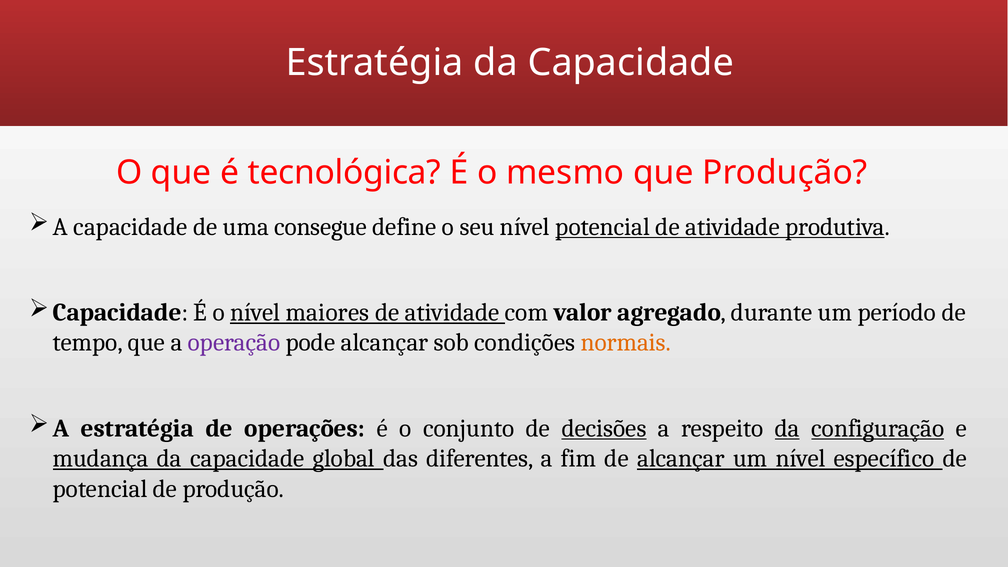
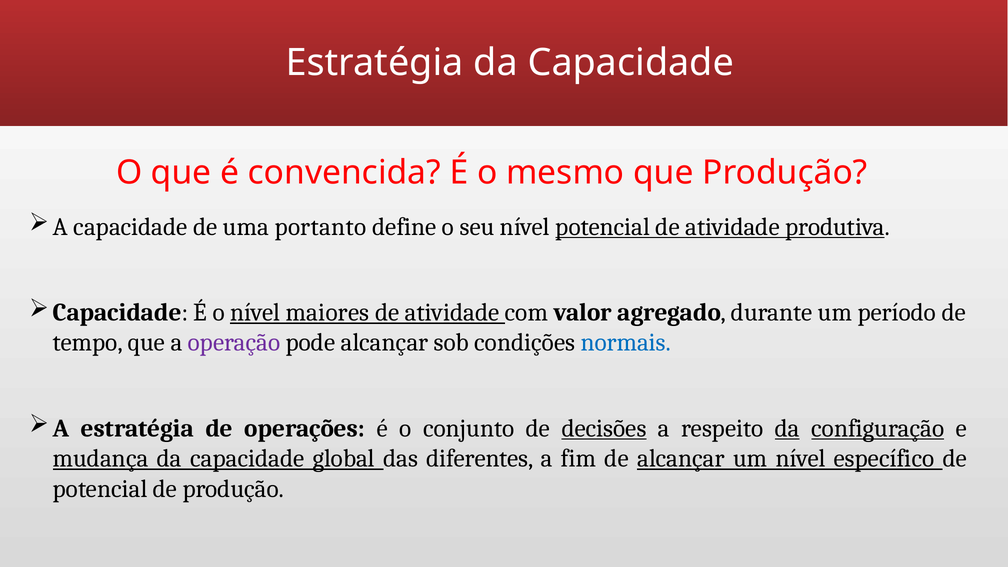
tecnológica: tecnológica -> convencida
consegue: consegue -> portanto
normais colour: orange -> blue
